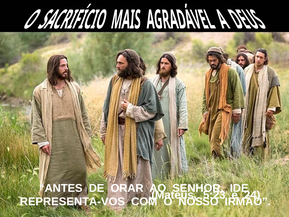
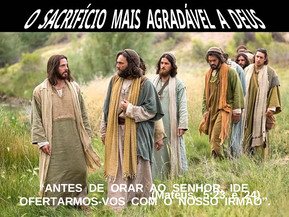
REPRESENTA-VOS: REPRESENTA-VOS -> OFERTARMOS-VOS
